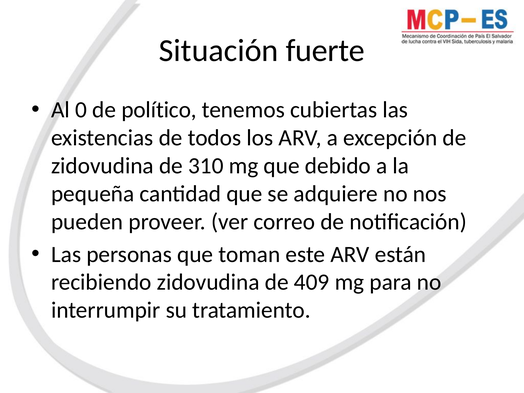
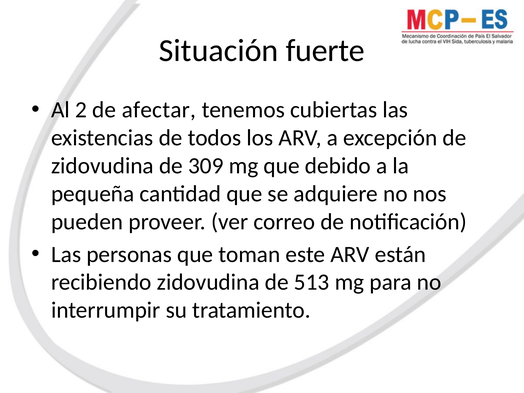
0: 0 -> 2
político: político -> afectar
310: 310 -> 309
409: 409 -> 513
